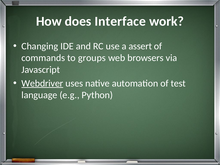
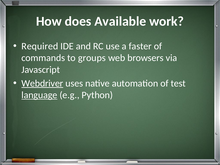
Interface: Interface -> Available
Changing: Changing -> Required
assert: assert -> faster
language underline: none -> present
